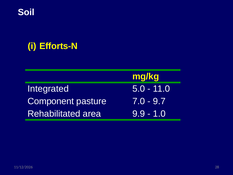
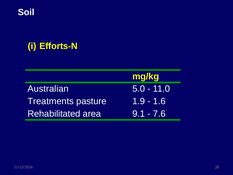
Integrated: Integrated -> Australian
Component: Component -> Treatments
7.0: 7.0 -> 1.9
9.7: 9.7 -> 1.6
9.9: 9.9 -> 9.1
1.0: 1.0 -> 7.6
